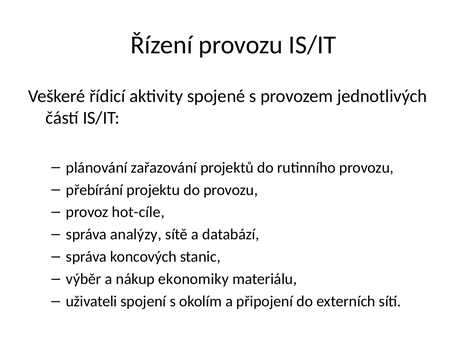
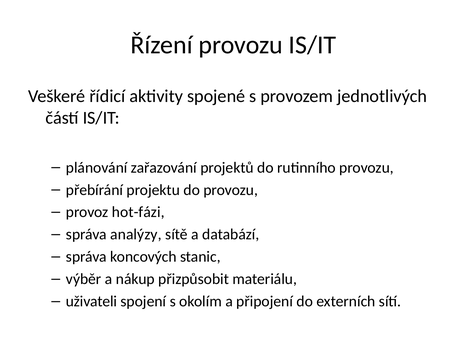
hot-cíle: hot-cíle -> hot-fázi
ekonomiky: ekonomiky -> přizpůsobit
